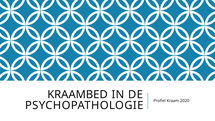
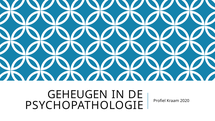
KRAAMBED: KRAAMBED -> GEHEUGEN
